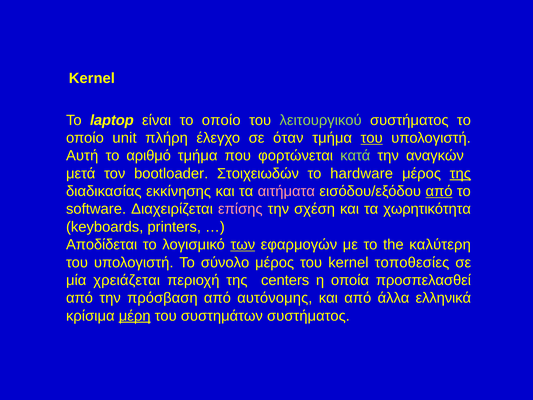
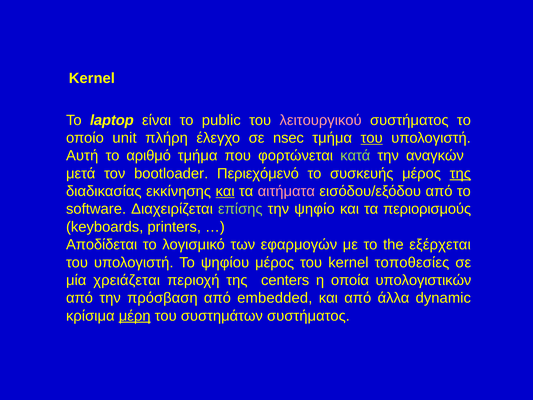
είναι το οποίο: οποίο -> public
λειτουργικού colour: light green -> pink
όταν: όταν -> nsec
Στοιχειωδών: Στοιχειωδών -> Περιεχόμενό
hardware: hardware -> συσκευής
και at (225, 191) underline: none -> present
από at (439, 191) underline: present -> none
επίσης colour: pink -> light green
σχέση: σχέση -> ψηφίο
χωρητικότητα: χωρητικότητα -> περιορισμούς
των underline: present -> none
καλύτερη: καλύτερη -> εξέρχεται
σύνολο: σύνολο -> ψηφίου
προσπελασθεί: προσπελασθεί -> υπολογιστικών
αυτόνομης: αυτόνομης -> embedded
ελληνικά: ελληνικά -> dynamic
